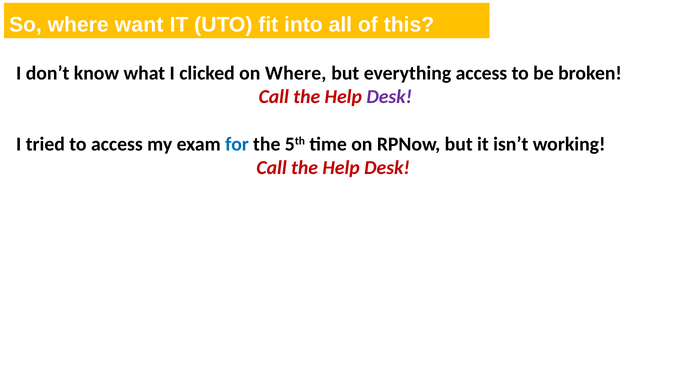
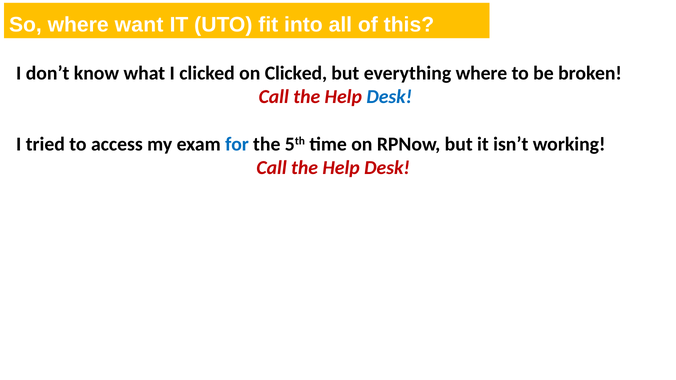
on Where: Where -> Clicked
everything access: access -> where
Desk at (389, 97) colour: purple -> blue
